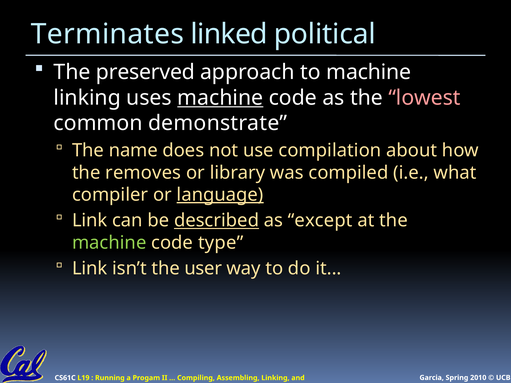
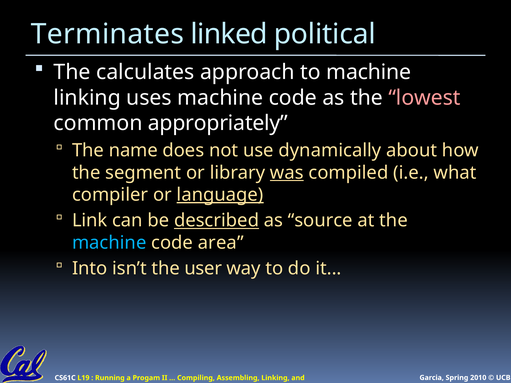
preserved: preserved -> calculates
machine at (220, 98) underline: present -> none
demonstrate: demonstrate -> appropriately
compilation: compilation -> dynamically
removes: removes -> segment
was underline: none -> present
except: except -> source
machine at (109, 243) colour: light green -> light blue
type: type -> area
Link at (90, 269): Link -> Into
